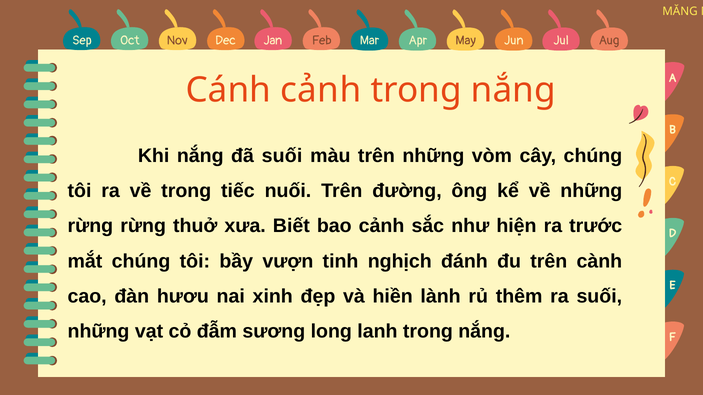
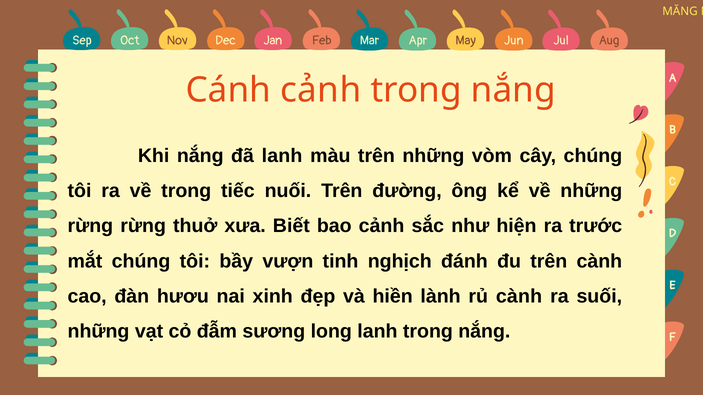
đã suối: suối -> lanh
rủ thêm: thêm -> cành
